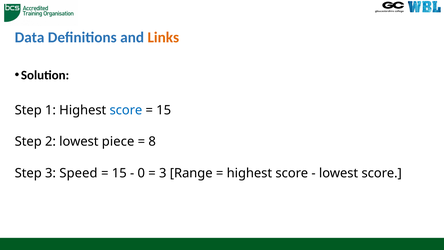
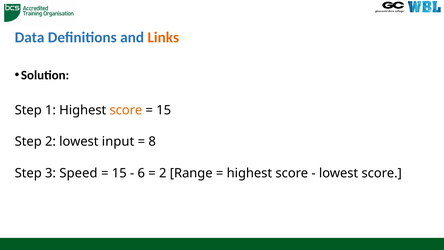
score at (126, 110) colour: blue -> orange
piece: piece -> input
0: 0 -> 6
3 at (163, 173): 3 -> 2
